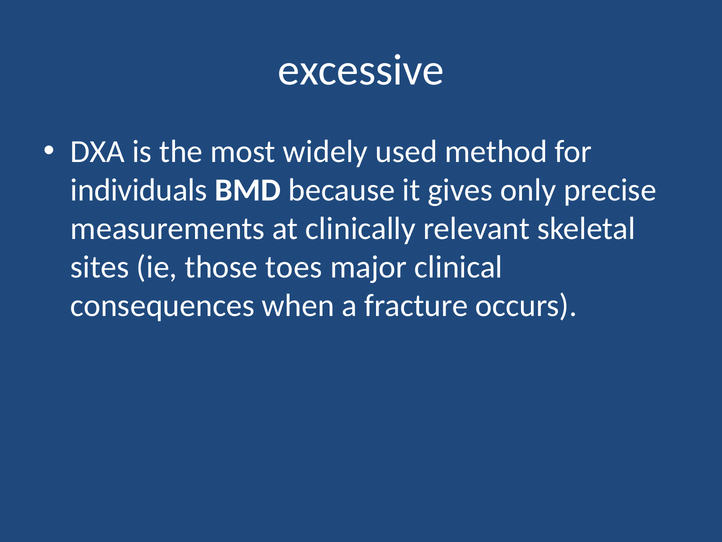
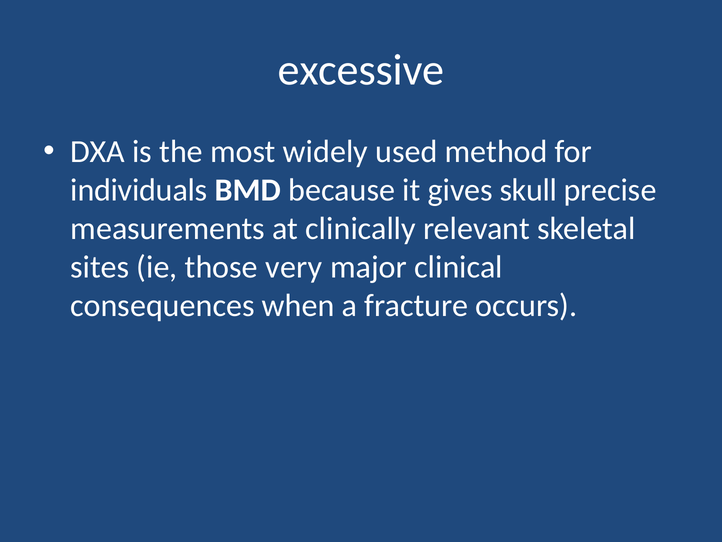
only: only -> skull
toes: toes -> very
